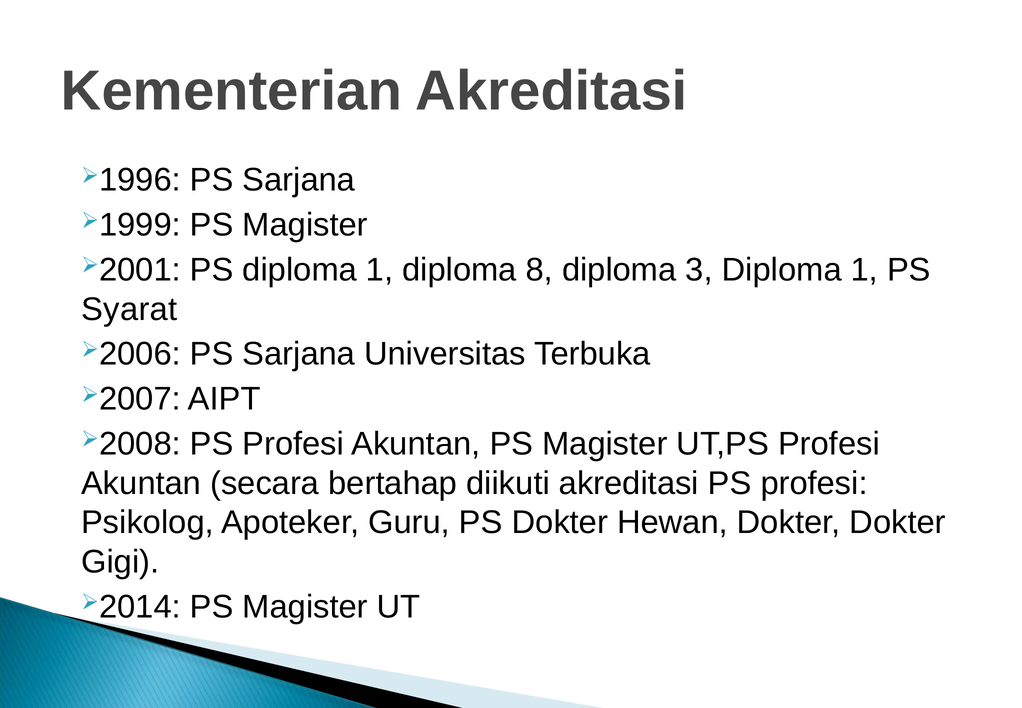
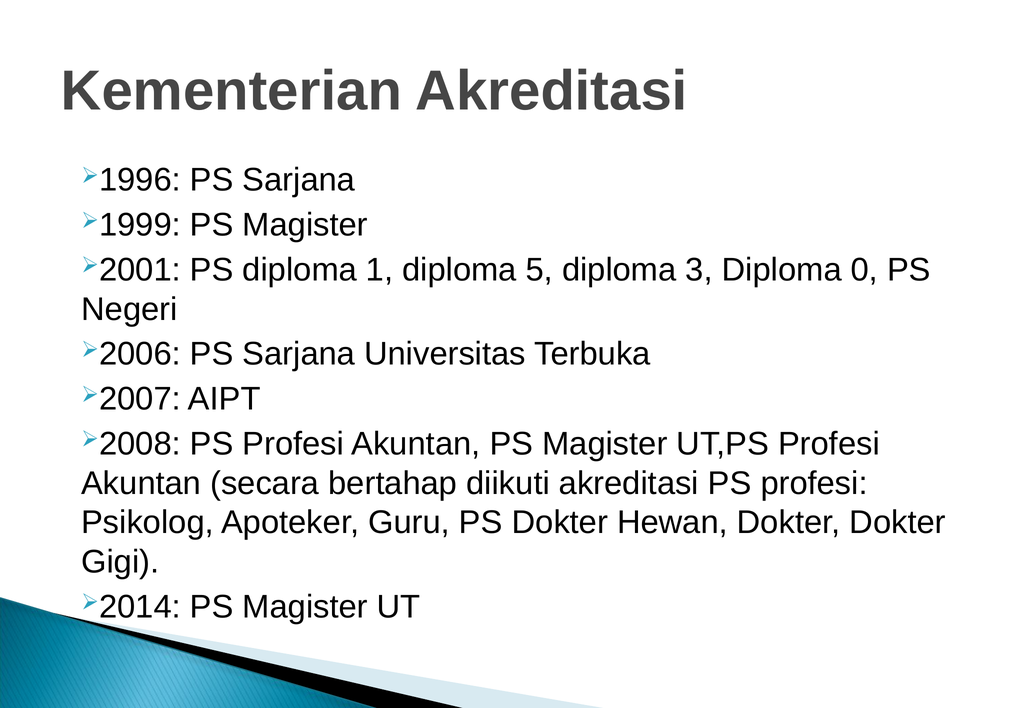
8: 8 -> 5
3 Diploma 1: 1 -> 0
Syarat: Syarat -> Negeri
